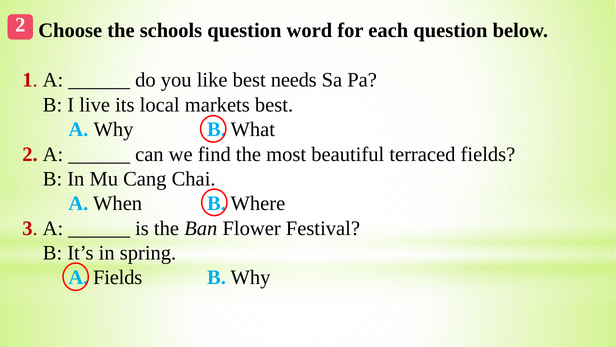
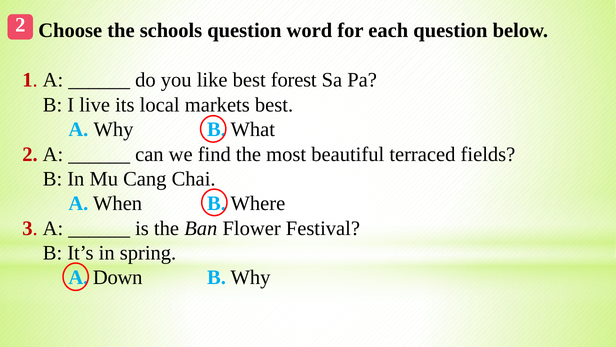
needs: needs -> forest
A Fields: Fields -> Down
